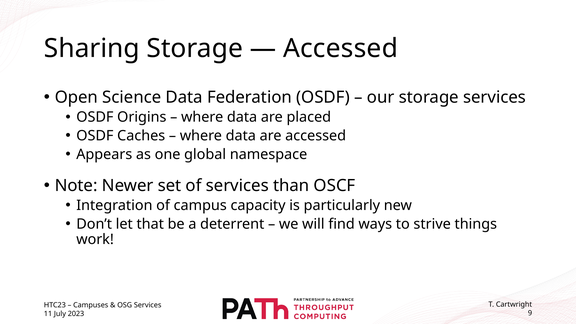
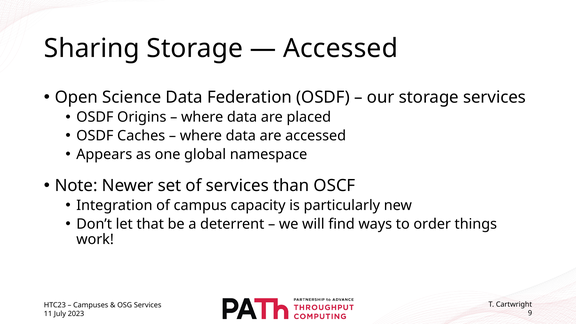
strive: strive -> order
